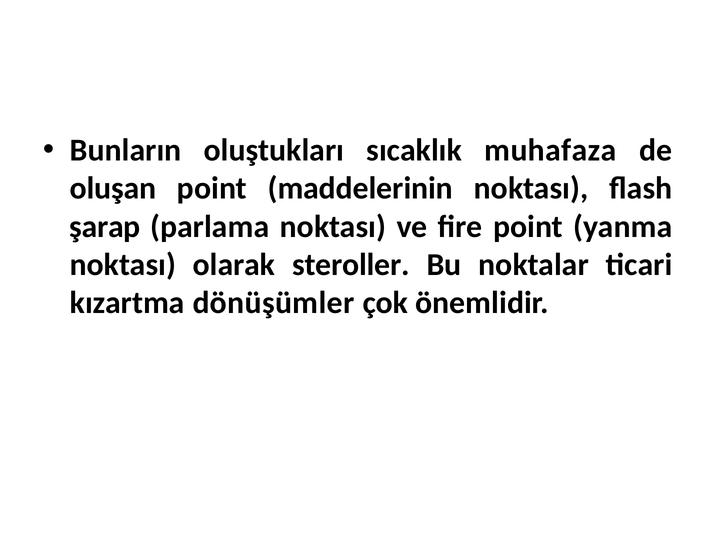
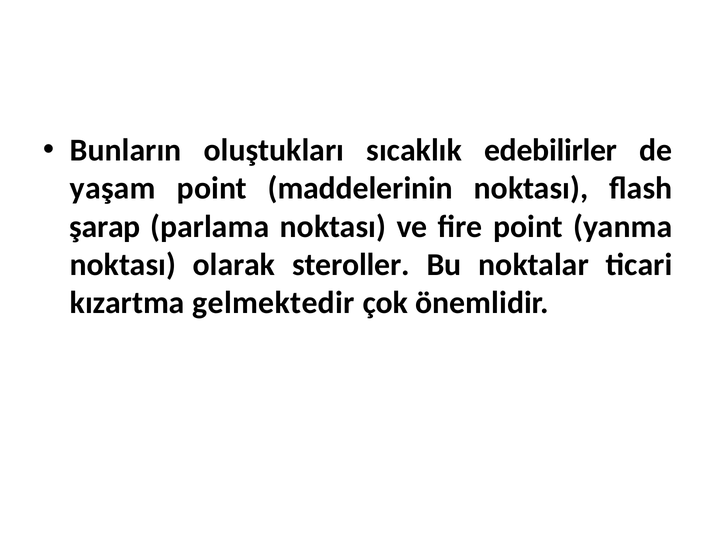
muhafaza: muhafaza -> edebilirler
oluşan: oluşan -> yaşam
dönüşümler: dönüşümler -> gelmektedir
